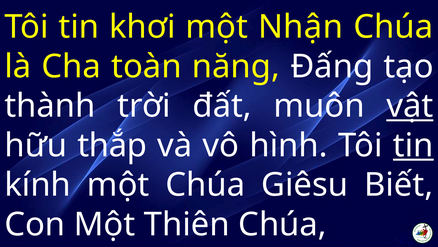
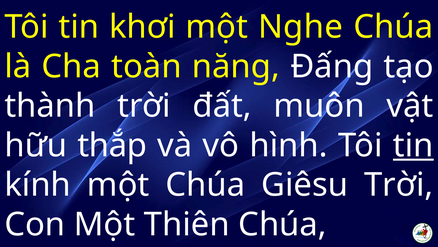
Nhận: Nhận -> Nghe
vật underline: present -> none
Giêsu Biết: Biết -> Trời
